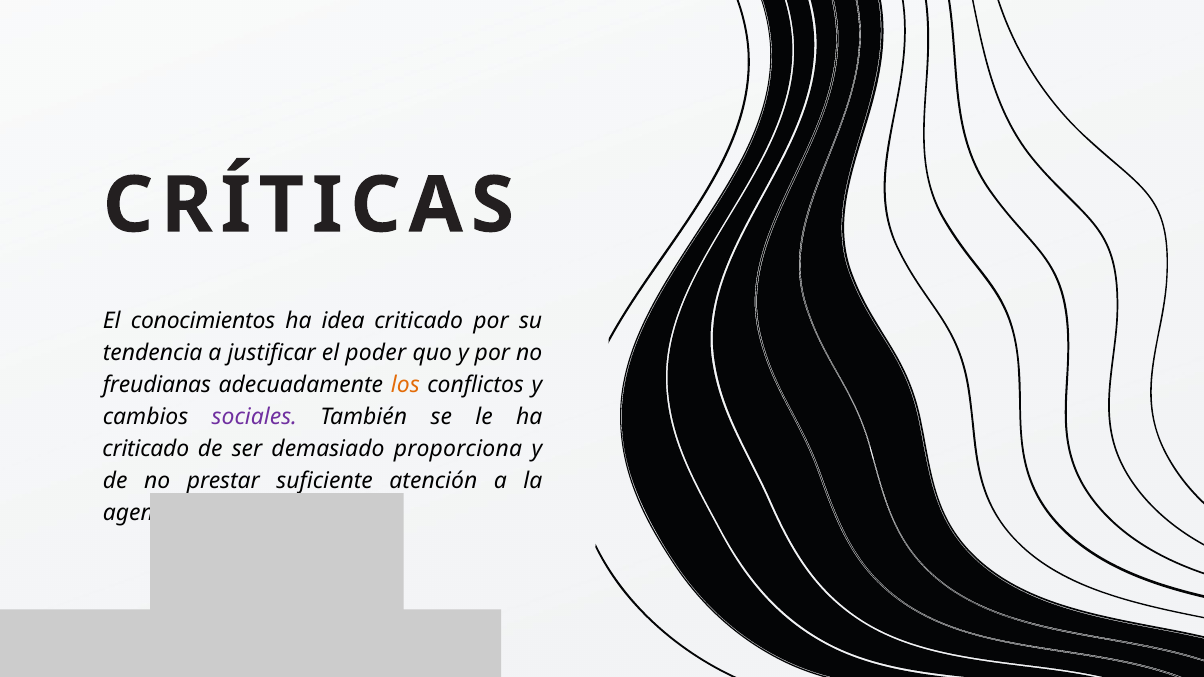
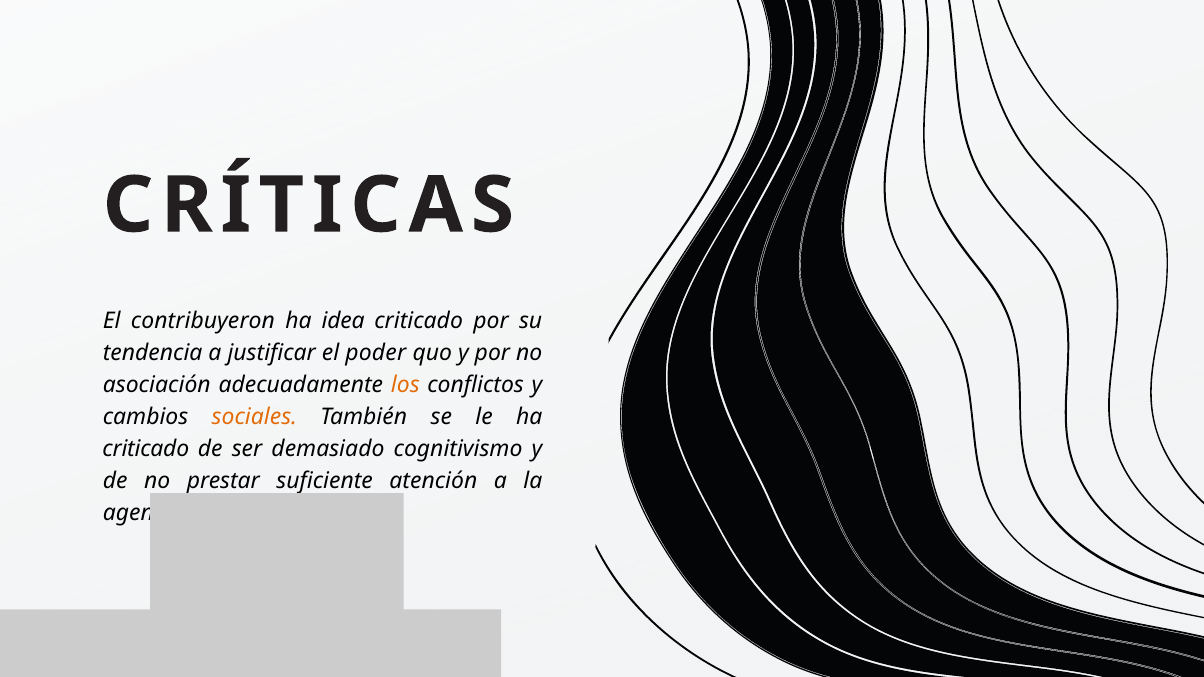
conocimientos: conocimientos -> contribuyeron
freudianas: freudianas -> asociación
sociales colour: purple -> orange
proporciona: proporciona -> cognitivismo
